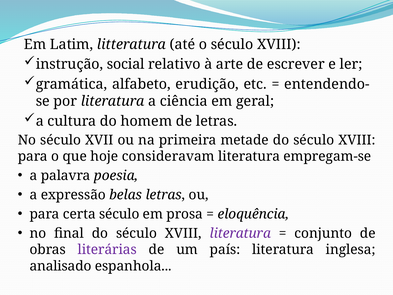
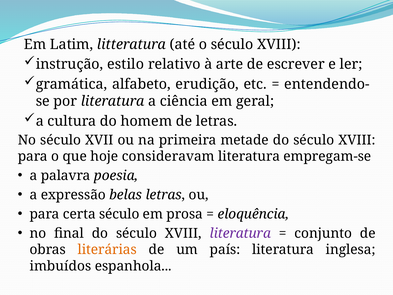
social: social -> estilo
literárias colour: purple -> orange
analisado: analisado -> imbuídos
